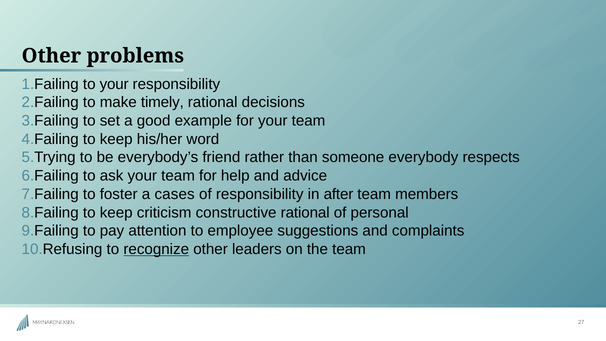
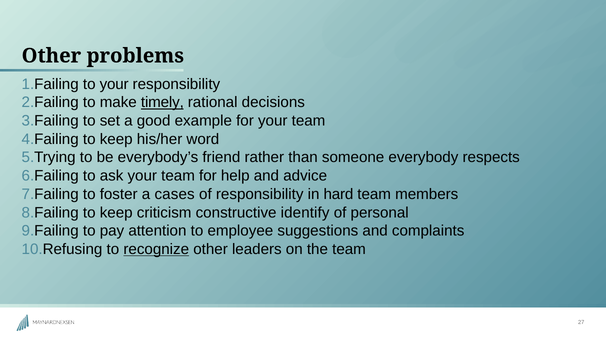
timely underline: none -> present
after: after -> hard
constructive rational: rational -> identify
